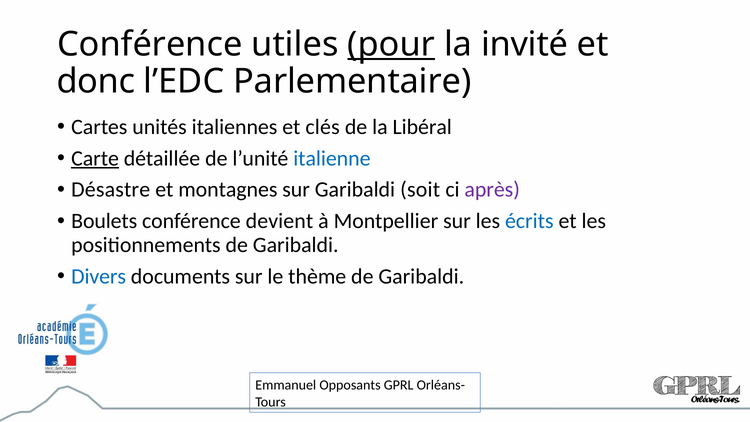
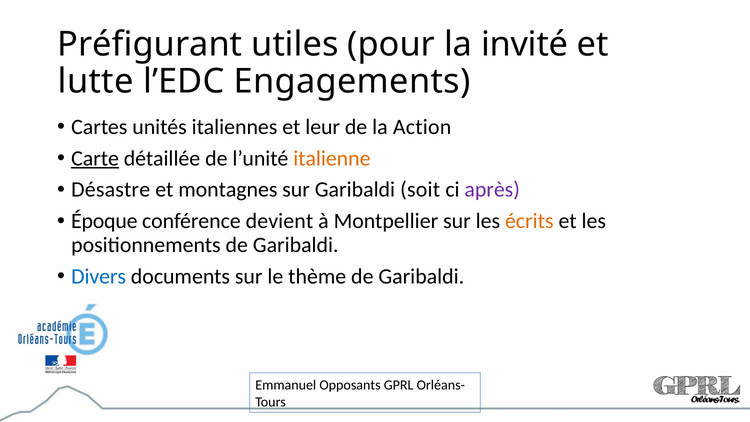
Conférence at (150, 44): Conférence -> Préfigurant
pour underline: present -> none
donc: donc -> lutte
Parlementaire: Parlementaire -> Engagements
clés: clés -> leur
Libéral: Libéral -> Action
italienne colour: blue -> orange
Boulets: Boulets -> Époque
écrits colour: blue -> orange
